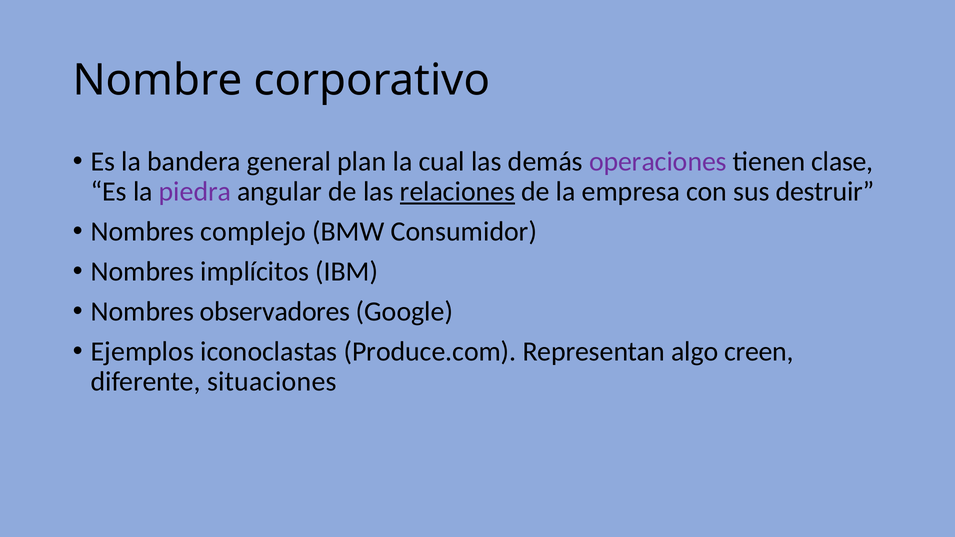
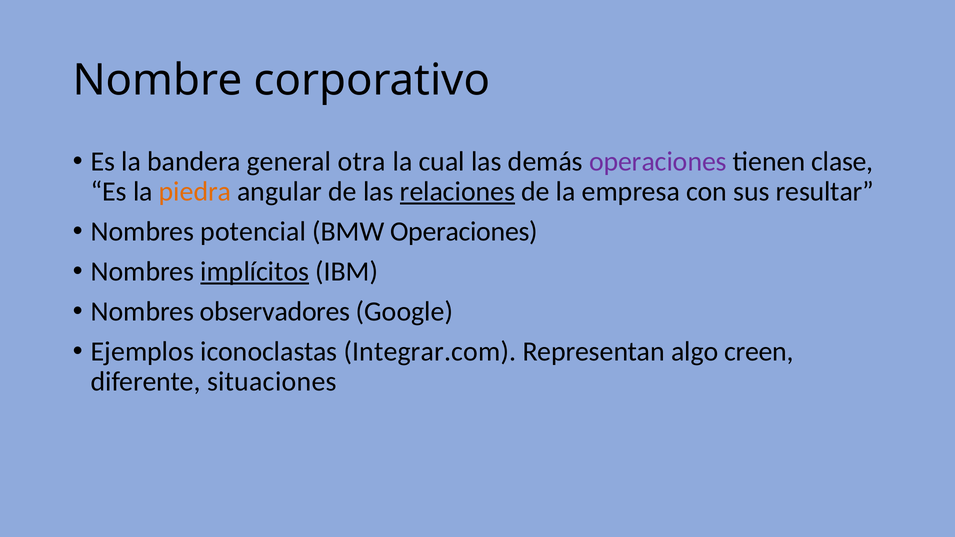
plan: plan -> otra
piedra colour: purple -> orange
destruir: destruir -> resultar
complejo: complejo -> potencial
BMW Consumidor: Consumidor -> Operaciones
implícitos underline: none -> present
Produce.com: Produce.com -> Integrar.com
